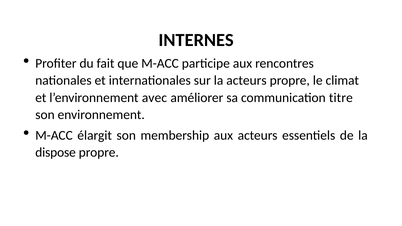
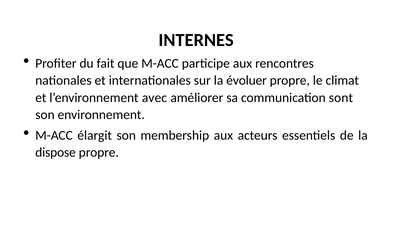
la acteurs: acteurs -> évoluer
titre: titre -> sont
